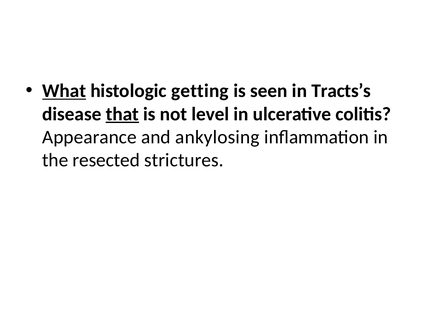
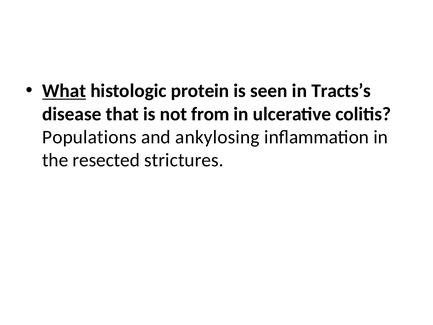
getting: getting -> protein
that underline: present -> none
level: level -> from
Appearance: Appearance -> Populations
